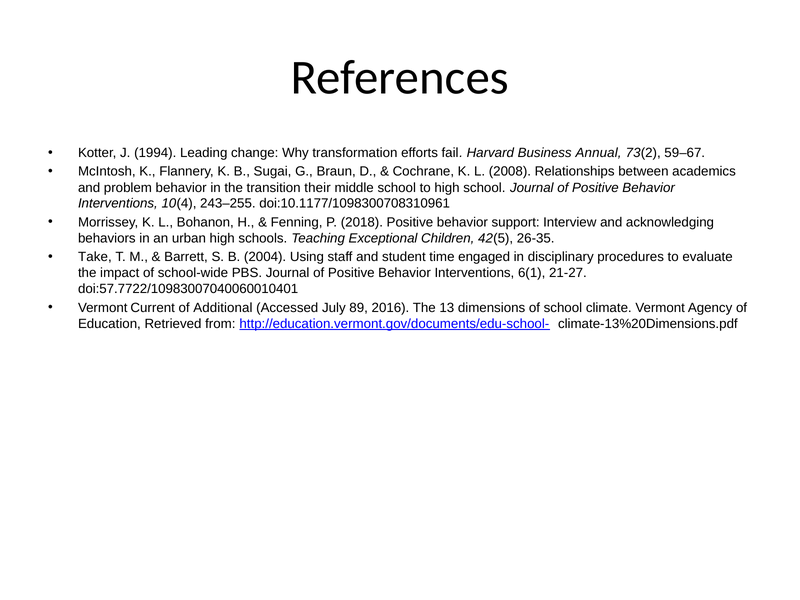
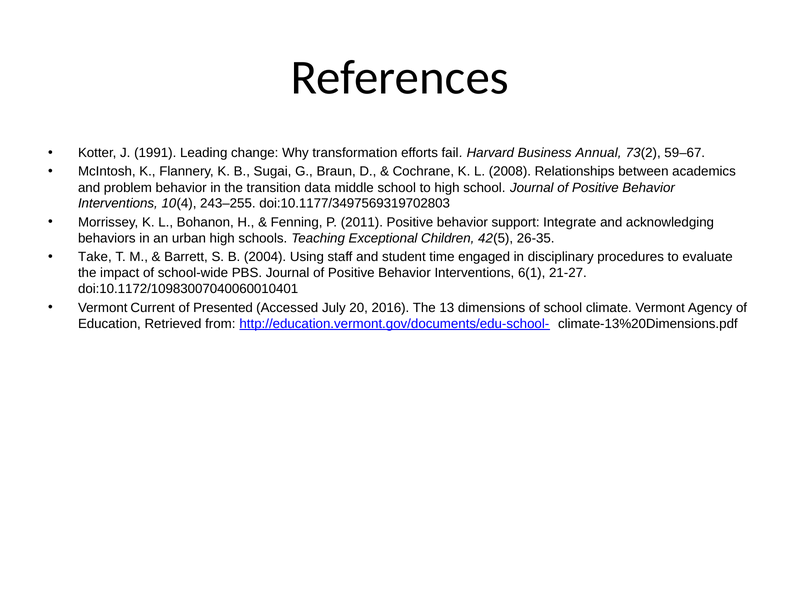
1994: 1994 -> 1991
their: their -> data
doi:10.1177/1098300708310961: doi:10.1177/1098300708310961 -> doi:10.1177/3497569319702803
2018: 2018 -> 2011
Interview: Interview -> Integrate
doi:57.7722/10983007040060010401: doi:57.7722/10983007040060010401 -> doi:10.1172/10983007040060010401
Additional: Additional -> Presented
89: 89 -> 20
